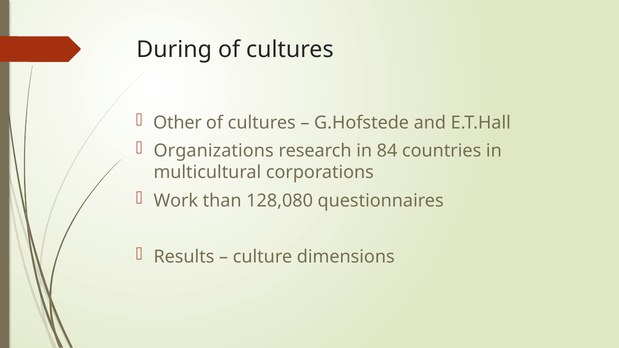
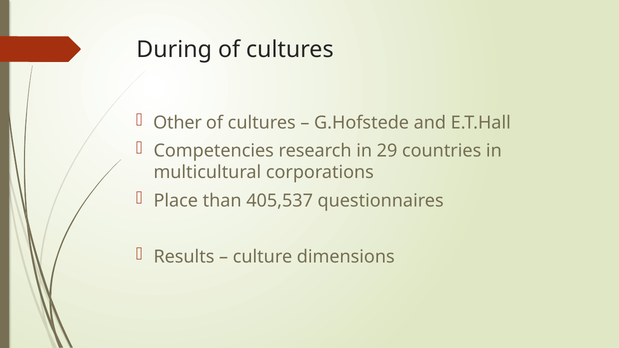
Organizations: Organizations -> Competencies
84: 84 -> 29
Work: Work -> Place
128,080: 128,080 -> 405,537
